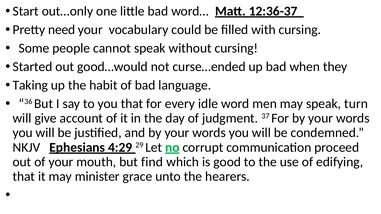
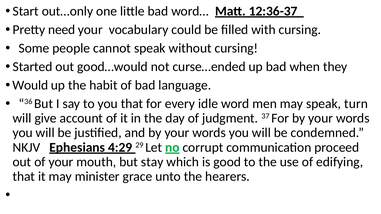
Taking: Taking -> Would
find: find -> stay
